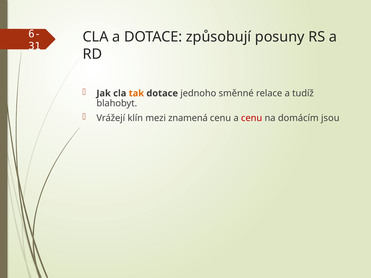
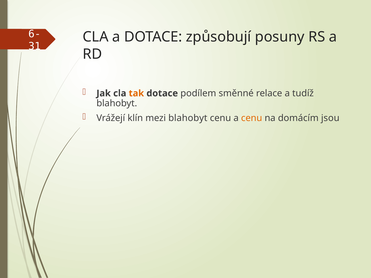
jednoho: jednoho -> podílem
mezi znamená: znamená -> blahobyt
cenu at (252, 118) colour: red -> orange
